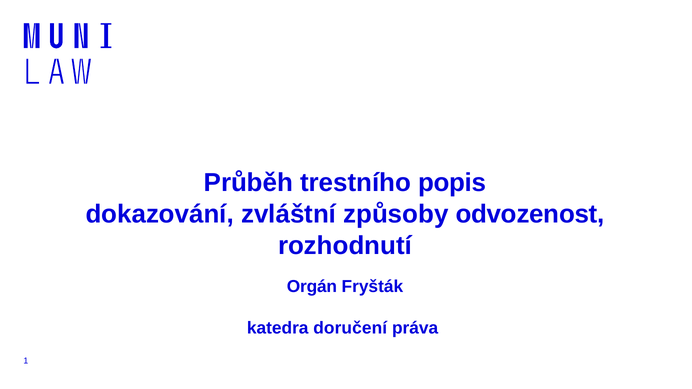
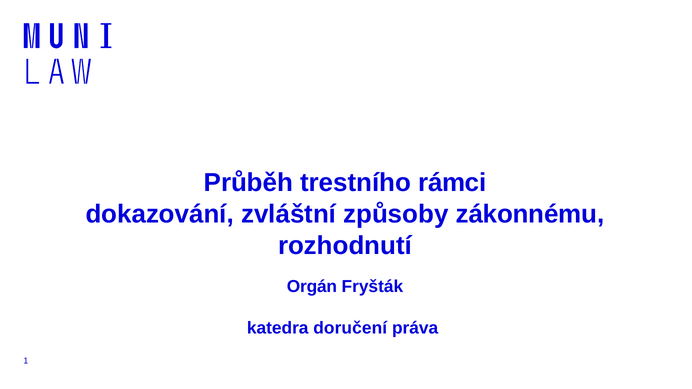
popis: popis -> rámci
odvozenost: odvozenost -> zákonnému
